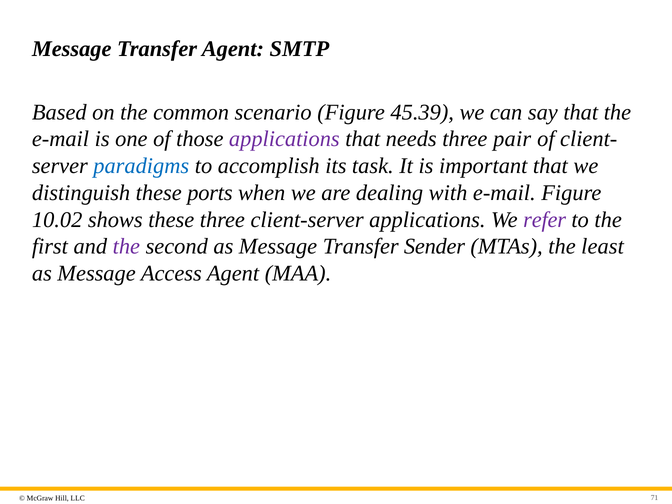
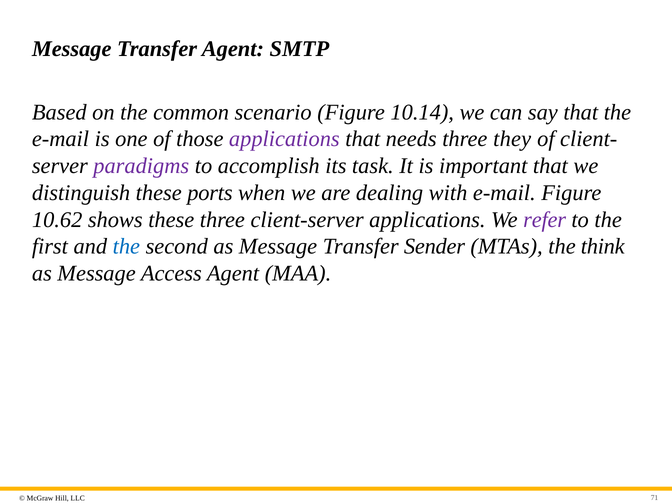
45.39: 45.39 -> 10.14
pair: pair -> they
paradigms colour: blue -> purple
10.02: 10.02 -> 10.62
the at (126, 247) colour: purple -> blue
least: least -> think
